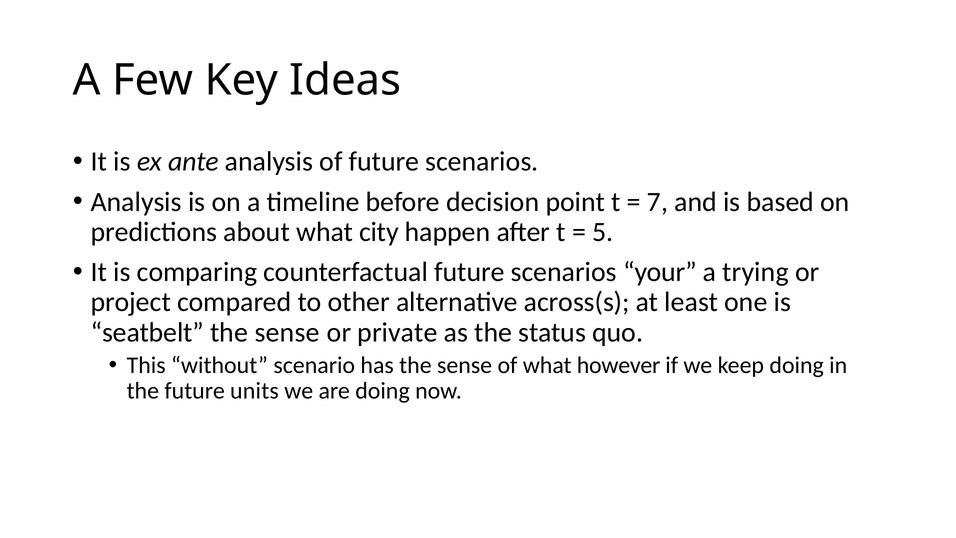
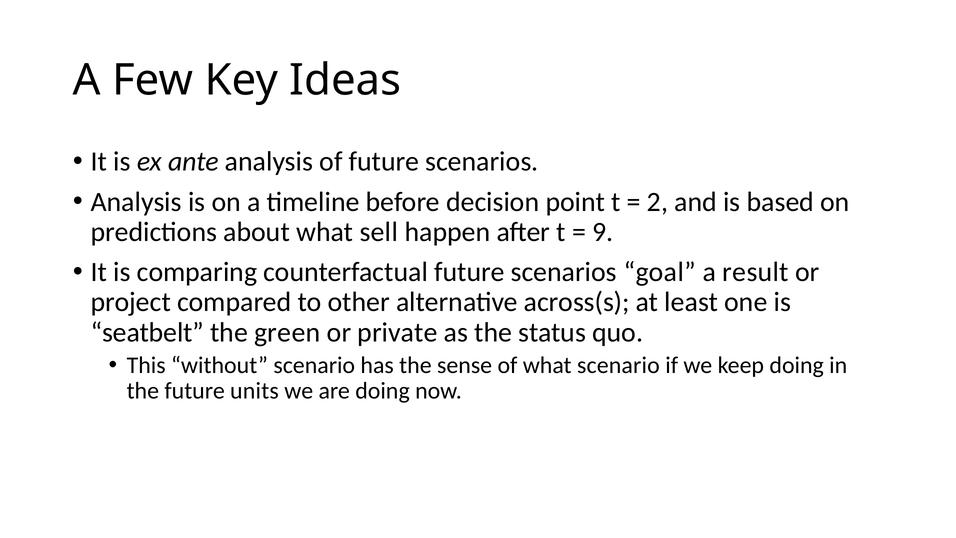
7: 7 -> 2
city: city -> sell
5: 5 -> 9
your: your -> goal
trying: trying -> result
sense at (287, 332): sense -> green
what however: however -> scenario
